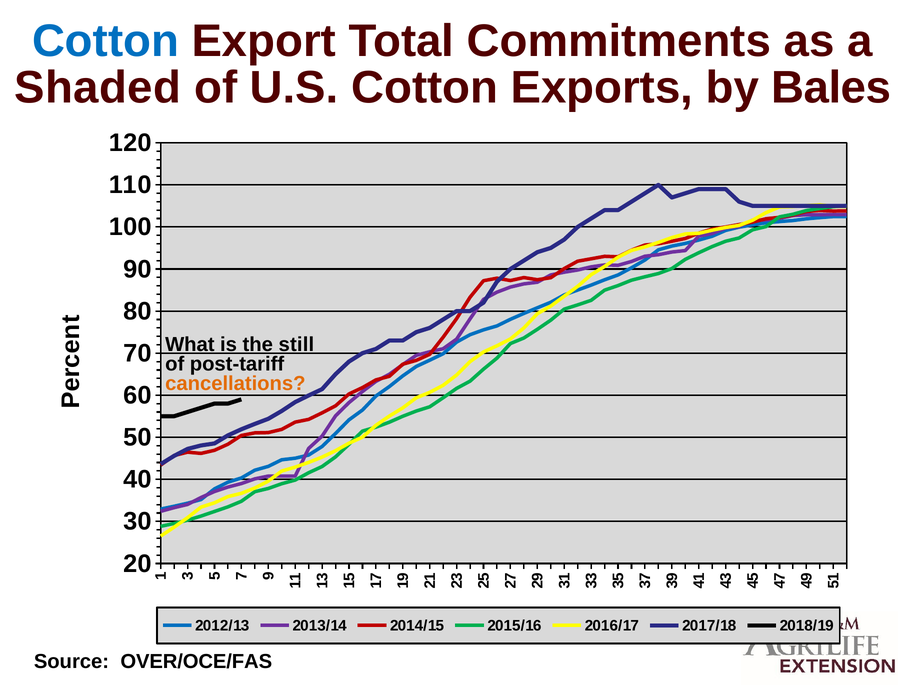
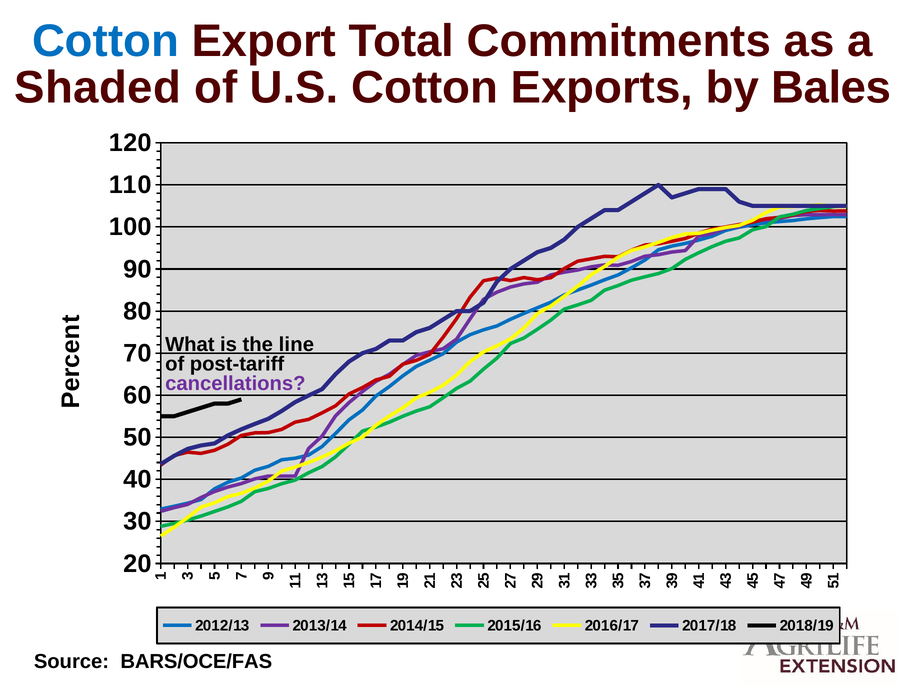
still: still -> line
cancellations colour: orange -> purple
OVER/OCE/FAS: OVER/OCE/FAS -> BARS/OCE/FAS
